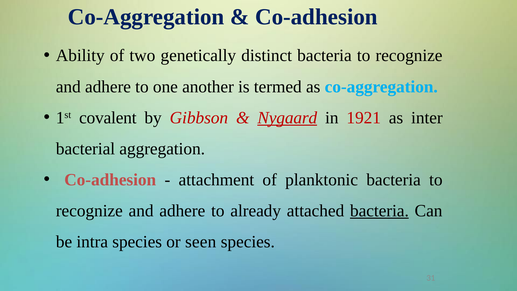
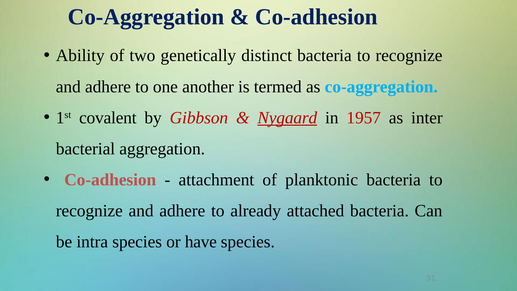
1921: 1921 -> 1957
bacteria at (379, 211) underline: present -> none
seen: seen -> have
